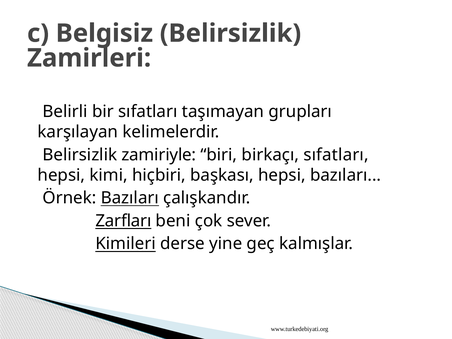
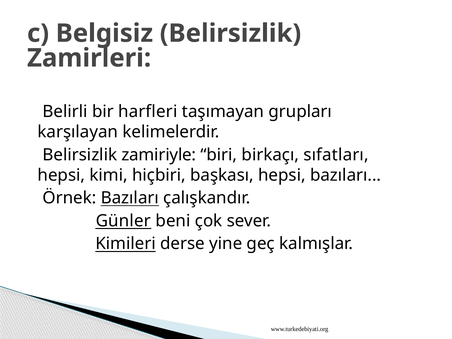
bir sıfatları: sıfatları -> harfleri
Zarfları: Zarfları -> Günler
